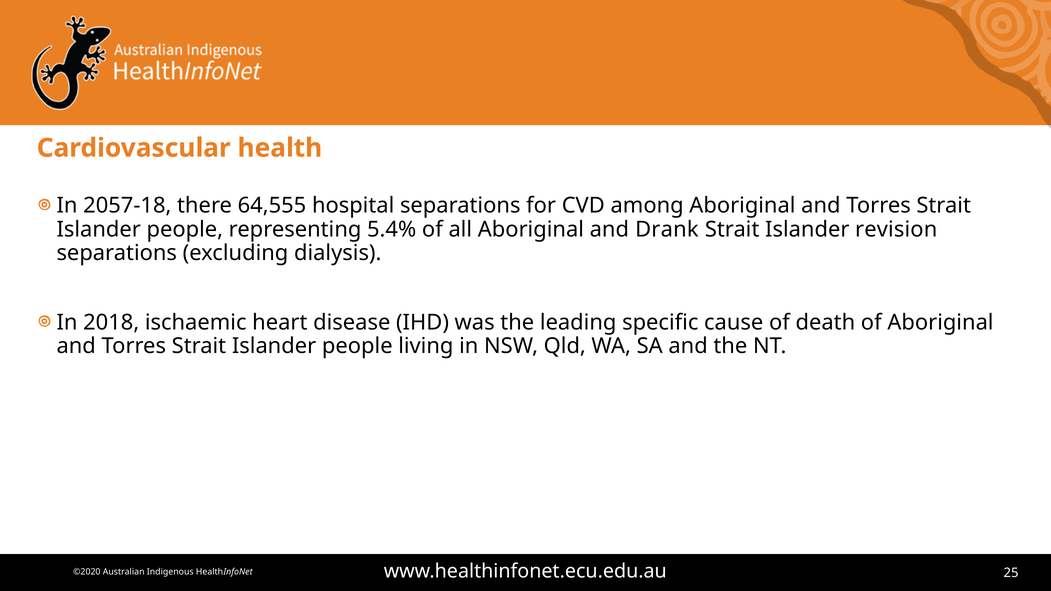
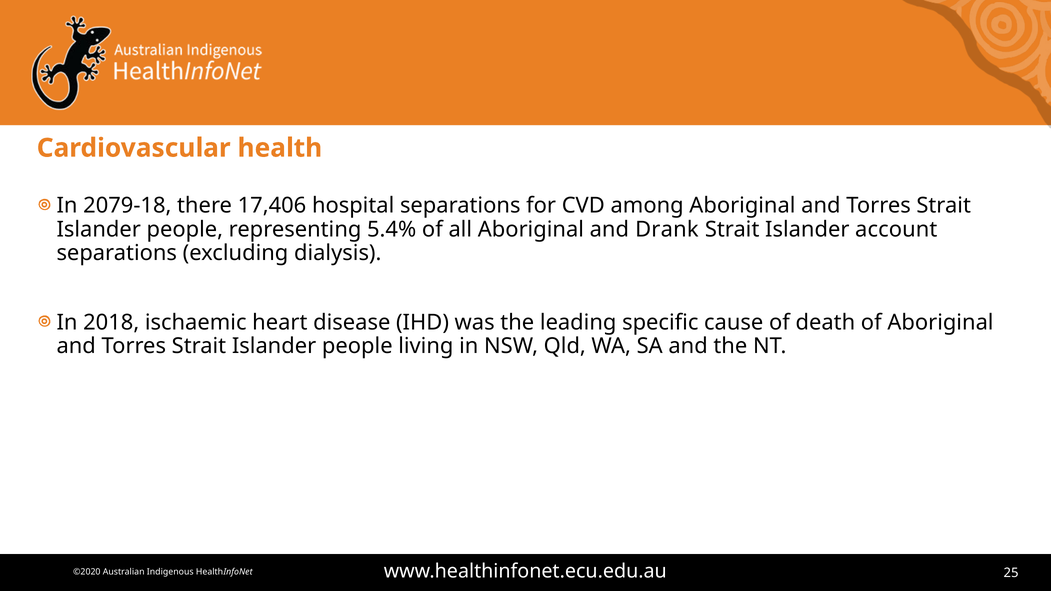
2057-18: 2057-18 -> 2079-18
64,555: 64,555 -> 17,406
revision: revision -> account
